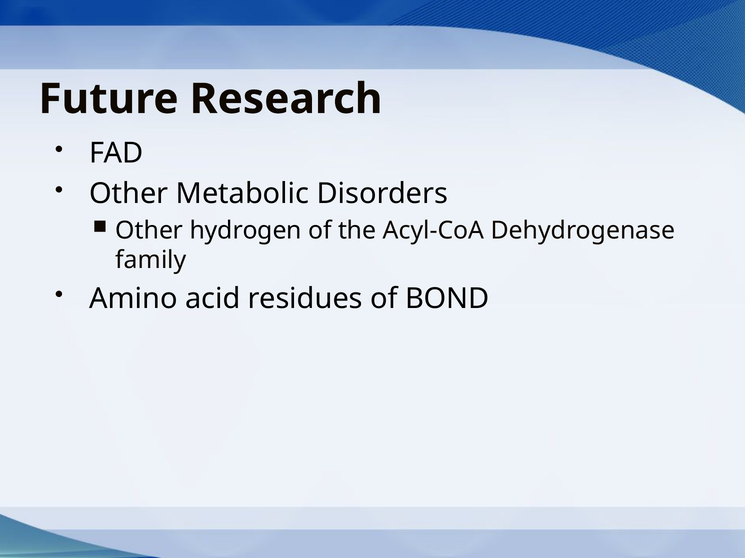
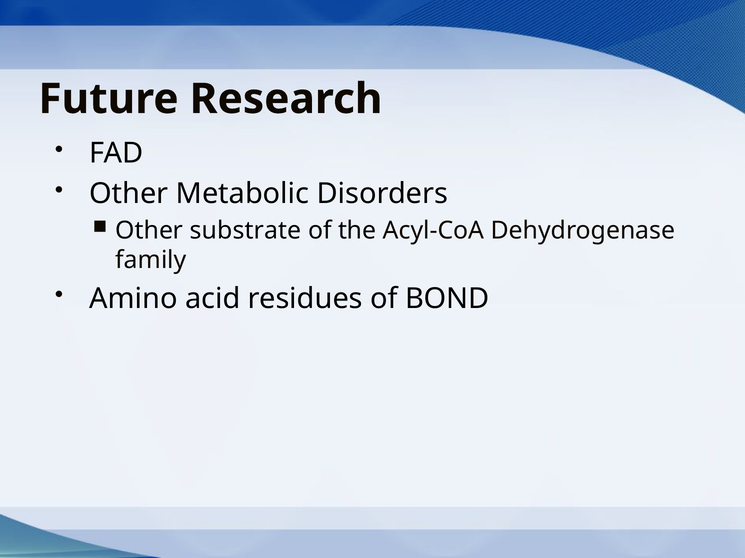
hydrogen: hydrogen -> substrate
